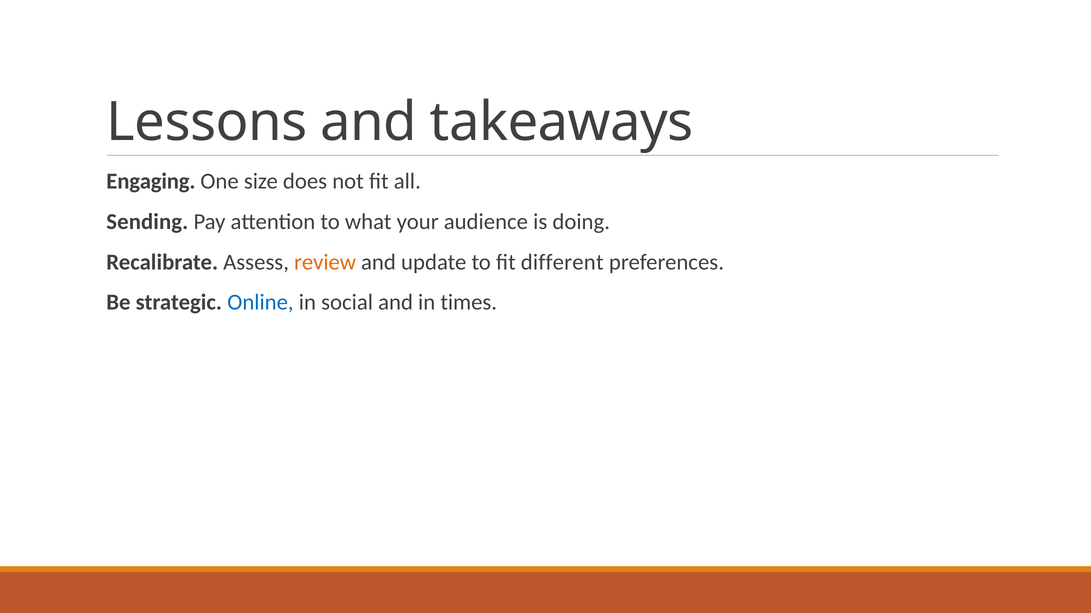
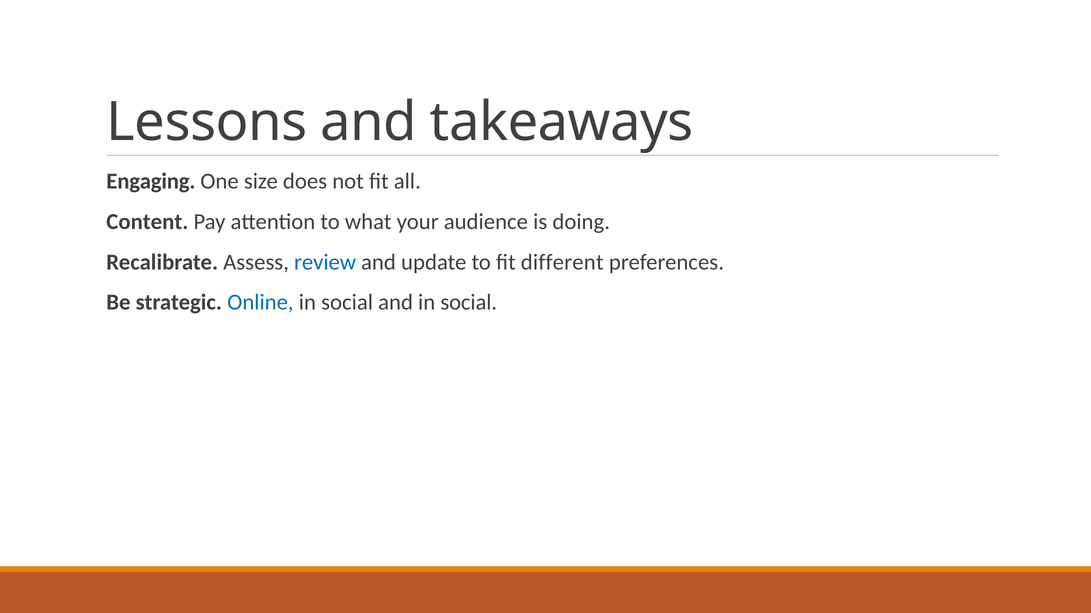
Sending: Sending -> Content
review colour: orange -> blue
and in times: times -> social
